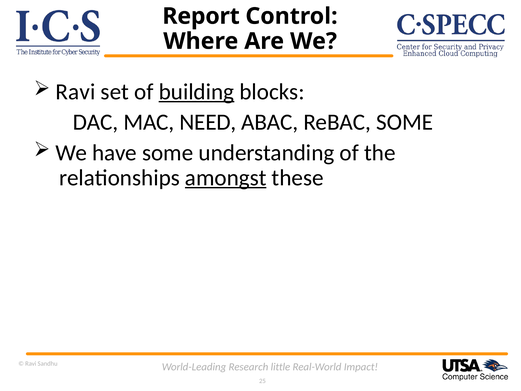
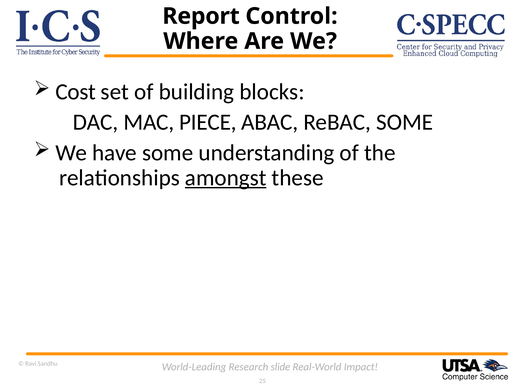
Ravi at (75, 92): Ravi -> Cost
building underline: present -> none
NEED: NEED -> PIECE
little: little -> slide
